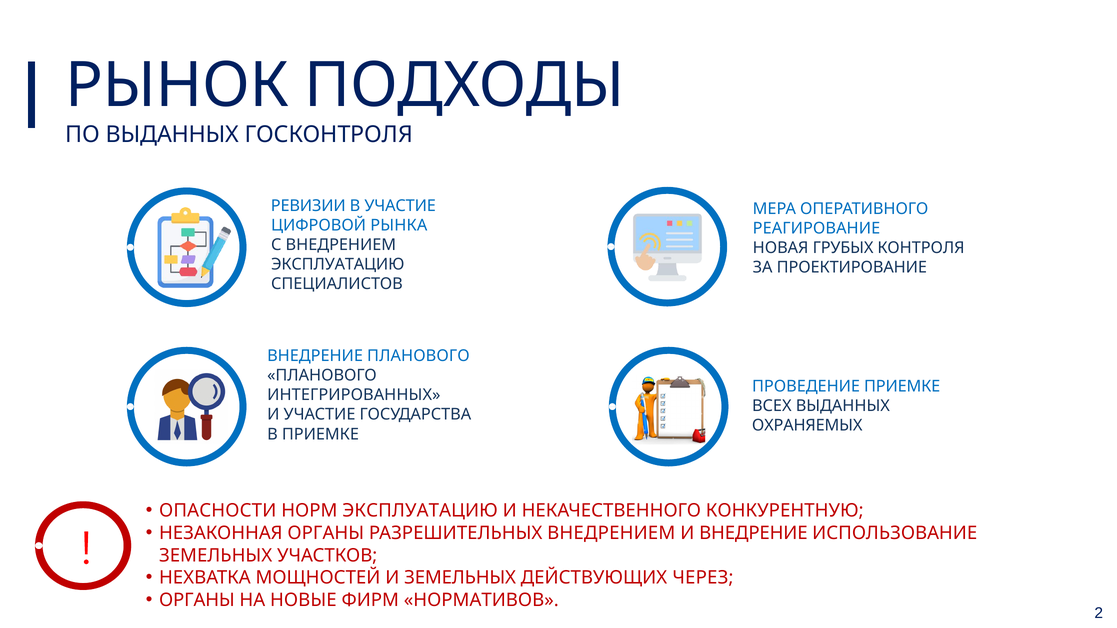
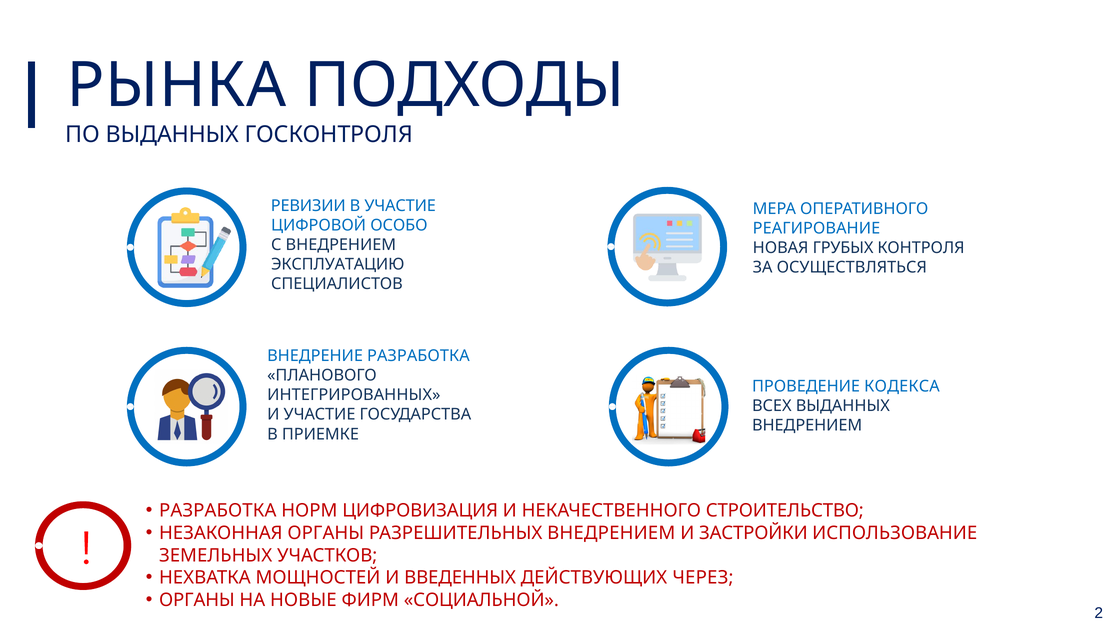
РЫНОК: РЫНОК -> РЫНКА
РЫНКА: РЫНКА -> ОСОБО
ПРОЕКТИРОВАНИЕ: ПРОЕКТИРОВАНИЕ -> ОСУЩЕСТВЛЯТЬСЯ
ВНЕДРЕНИЕ ПЛАНОВОГО: ПЛАНОВОГО -> РАЗРАБОТКА
ПРОВЕДЕНИЕ ПРИЕМКЕ: ПРИЕМКЕ -> КОДЕКСА
ОХРАНЯЕМЫХ at (807, 426): ОХРАНЯЕМЫХ -> ВНЕДРЕНИЕМ
ОПАСНОСТИ at (218, 511): ОПАСНОСТИ -> РАЗРАБОТКА
НОРМ ЭКСПЛУАТАЦИЮ: ЭКСПЛУАТАЦИЮ -> ЦИФРОВИЗАЦИЯ
КОНКУРЕНТНУЮ: КОНКУРЕНТНУЮ -> СТРОИТЕЛЬСТВО
И ВНЕДРЕНИЕ: ВНЕДРЕНИЕ -> ЗАСТРОЙКИ
И ЗЕМЕЛЬНЫХ: ЗЕМЕЛЬНЫХ -> ВВЕДЕННЫХ
НОРМАТИВОВ: НОРМАТИВОВ -> СОЦИАЛЬНОЙ
